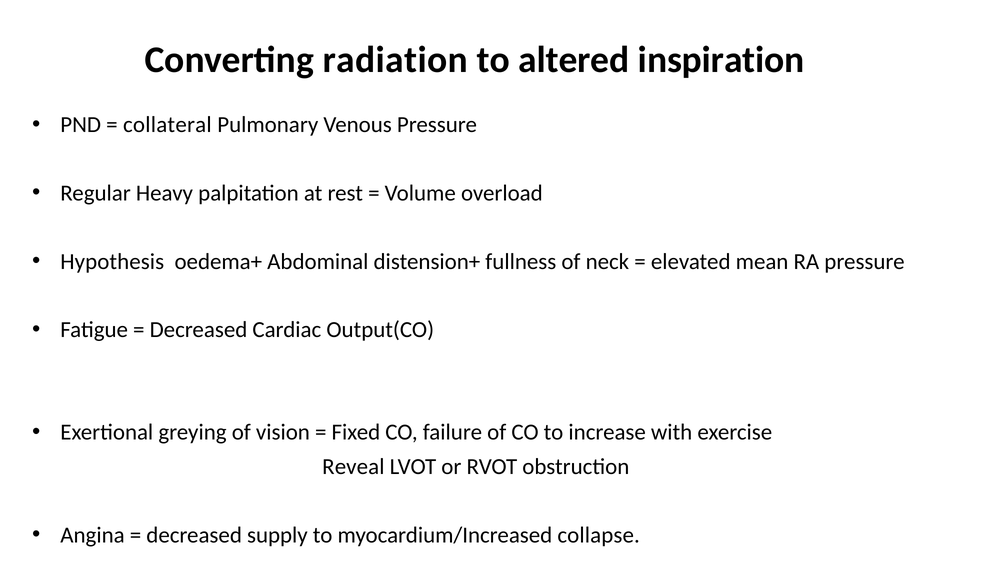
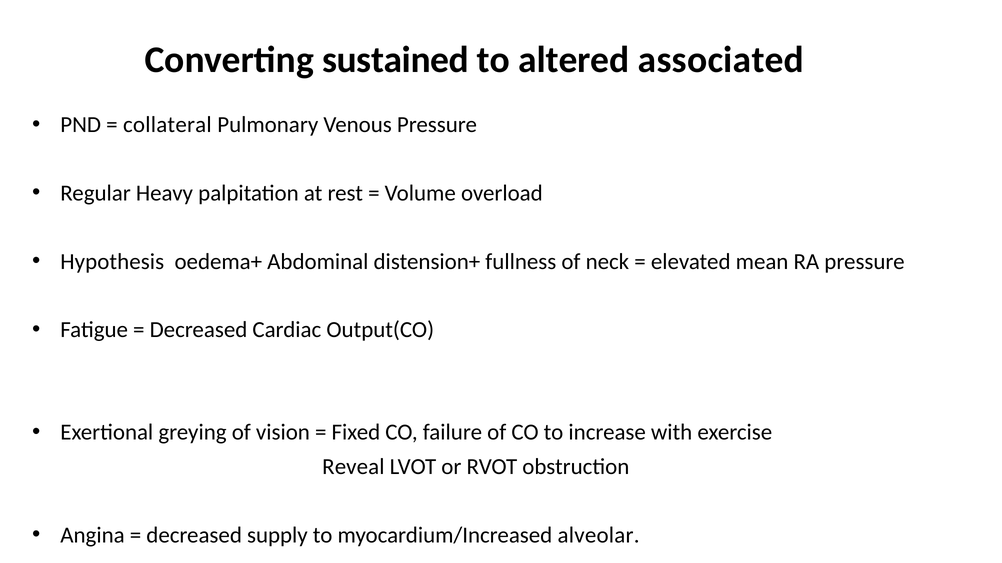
radiation: radiation -> sustained
inspiration: inspiration -> associated
collapse: collapse -> alveolar
